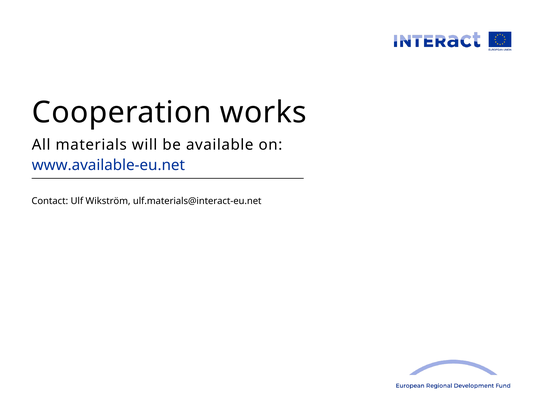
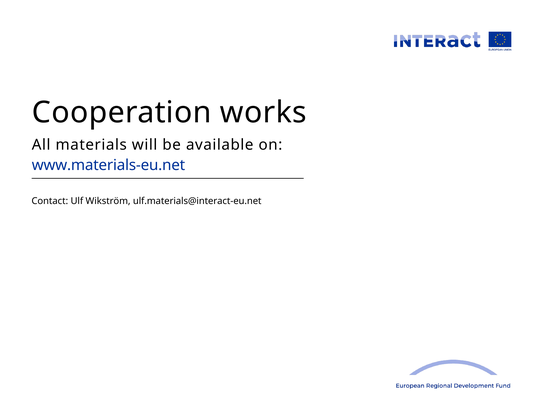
www.available-eu.net: www.available-eu.net -> www.materials-eu.net
